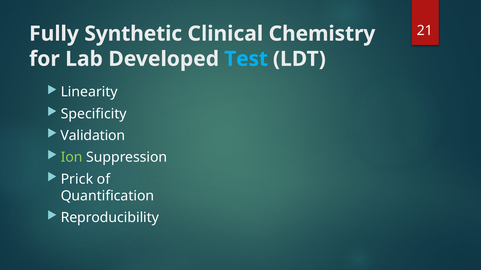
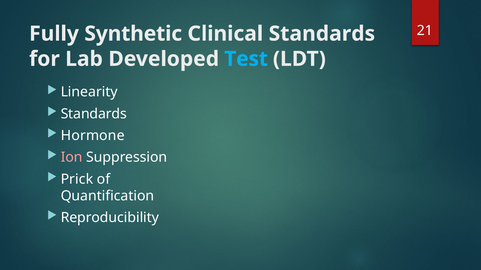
Clinical Chemistry: Chemistry -> Standards
Specificity at (94, 114): Specificity -> Standards
Validation: Validation -> Hormone
Ion colour: light green -> pink
